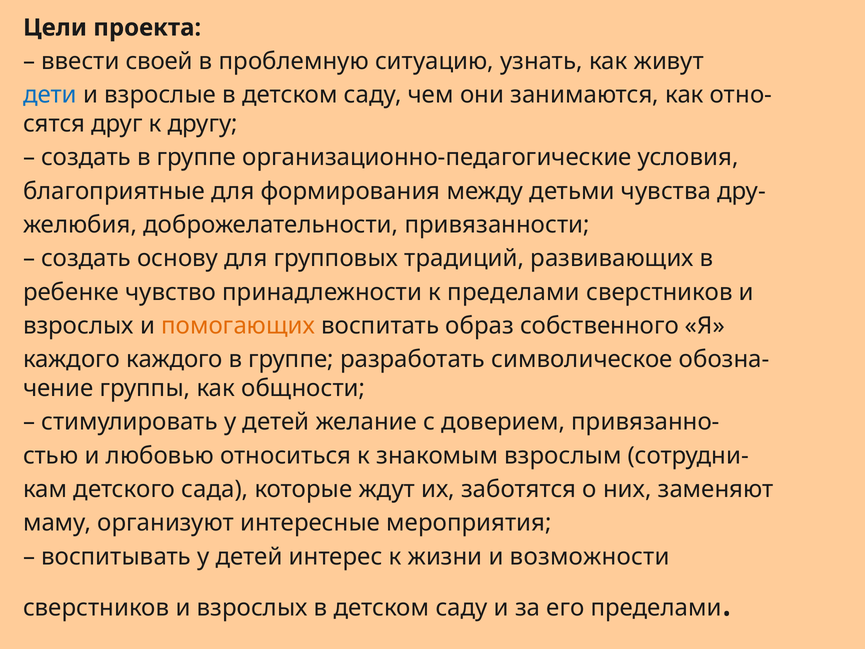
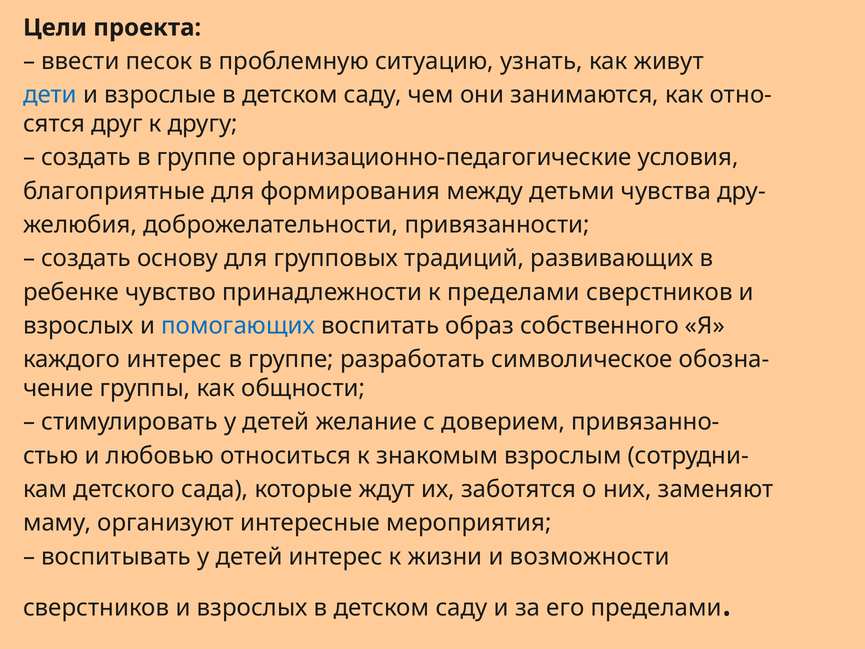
своей: своей -> песок
помогающих colour: orange -> blue
каждого каждого: каждого -> интерес
